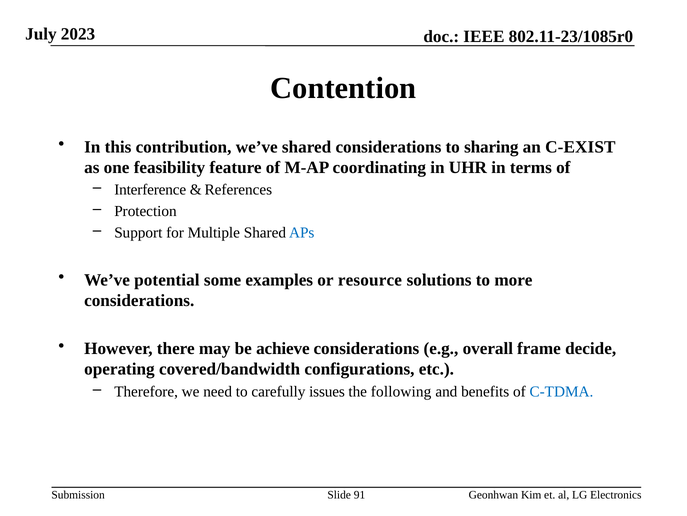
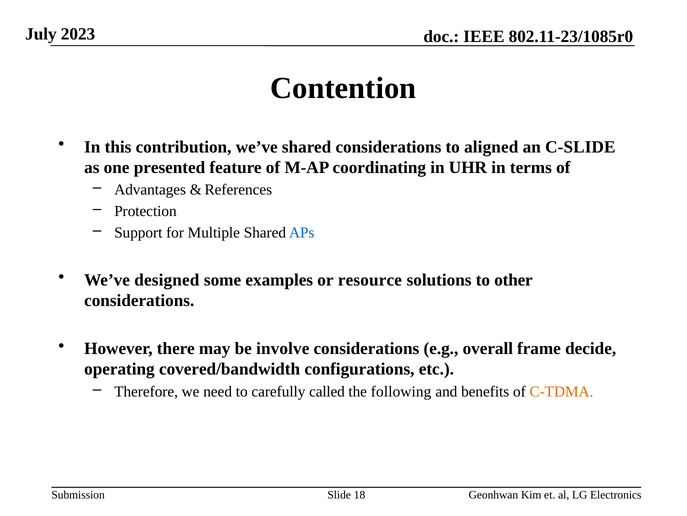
sharing: sharing -> aligned
C-EXIST: C-EXIST -> C-SLIDE
feasibility: feasibility -> presented
Interference: Interference -> Advantages
potential: potential -> designed
more: more -> other
achieve: achieve -> involve
issues: issues -> called
C-TDMA colour: blue -> orange
91: 91 -> 18
